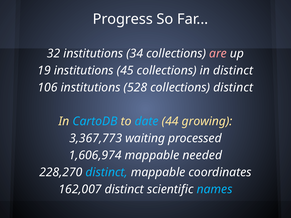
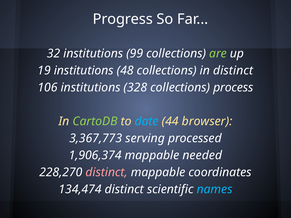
34: 34 -> 99
are colour: pink -> light green
45: 45 -> 48
528: 528 -> 328
collections distinct: distinct -> process
CartoDB colour: light blue -> light green
growing: growing -> browser
waiting: waiting -> serving
1,606,974: 1,606,974 -> 1,906,374
distinct at (107, 172) colour: light blue -> pink
162,007: 162,007 -> 134,474
